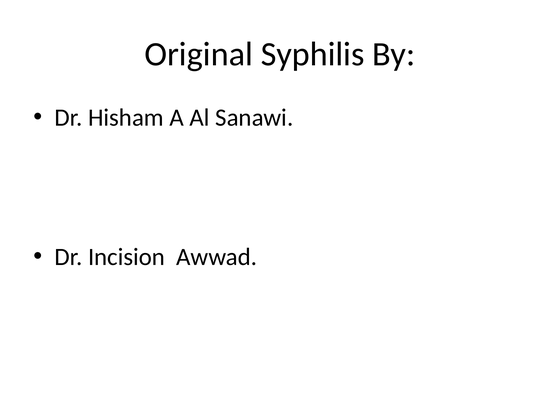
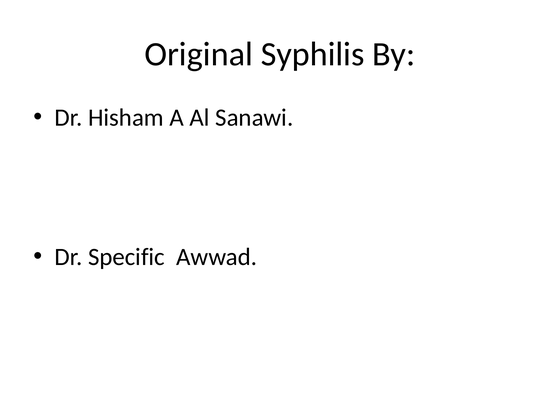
Incision: Incision -> Specific
